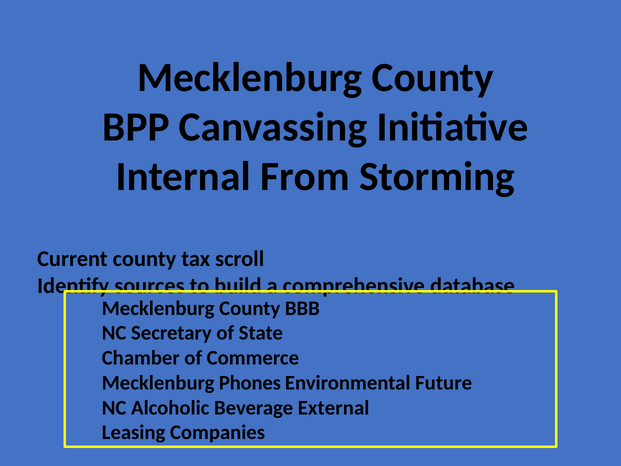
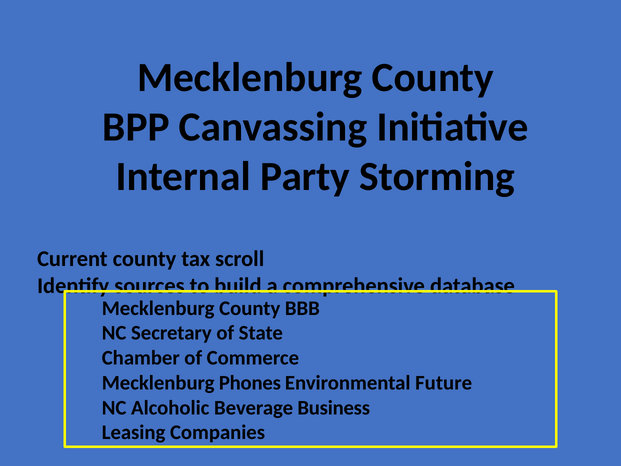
From: From -> Party
External: External -> Business
